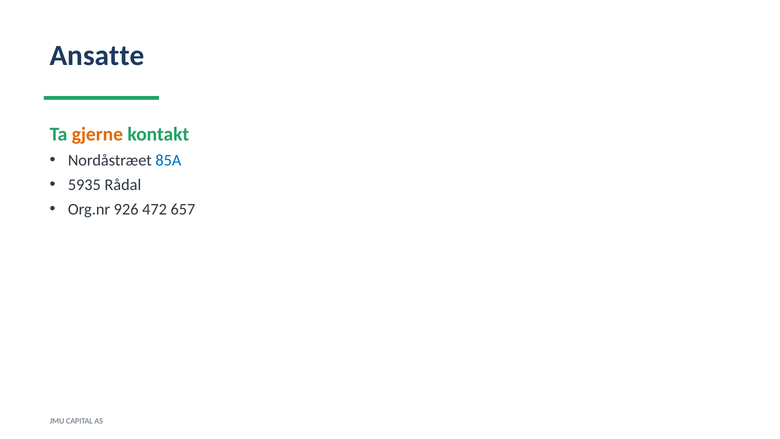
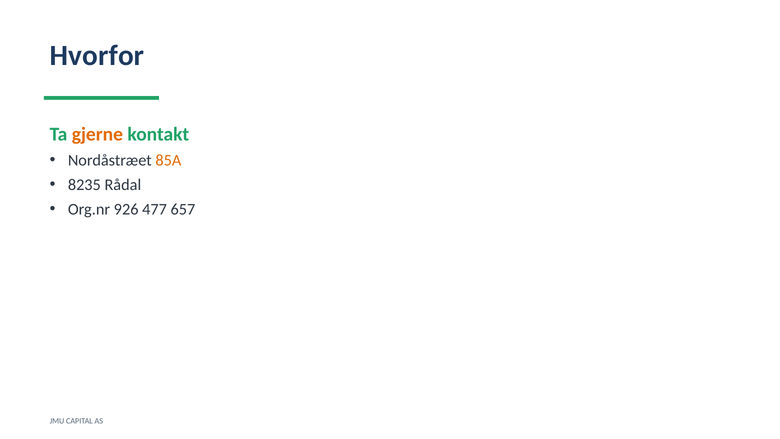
Ansatte: Ansatte -> Hvorfor
85A colour: blue -> orange
5935: 5935 -> 8235
472: 472 -> 477
